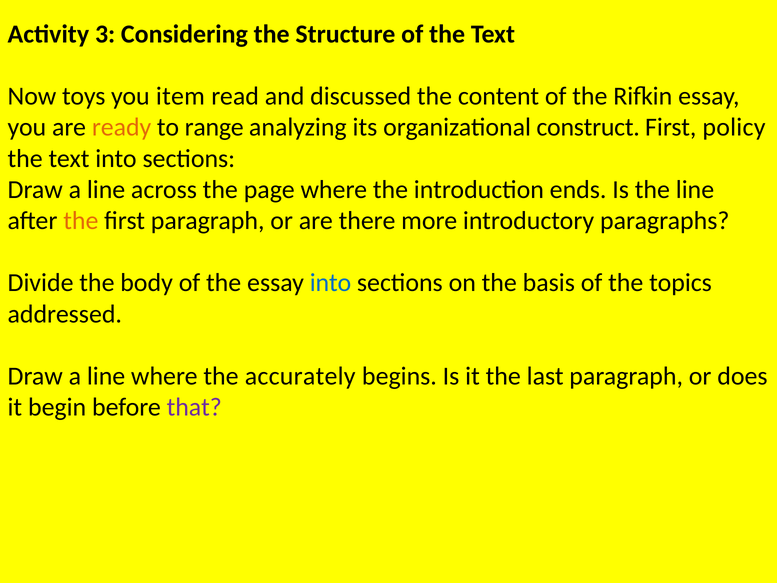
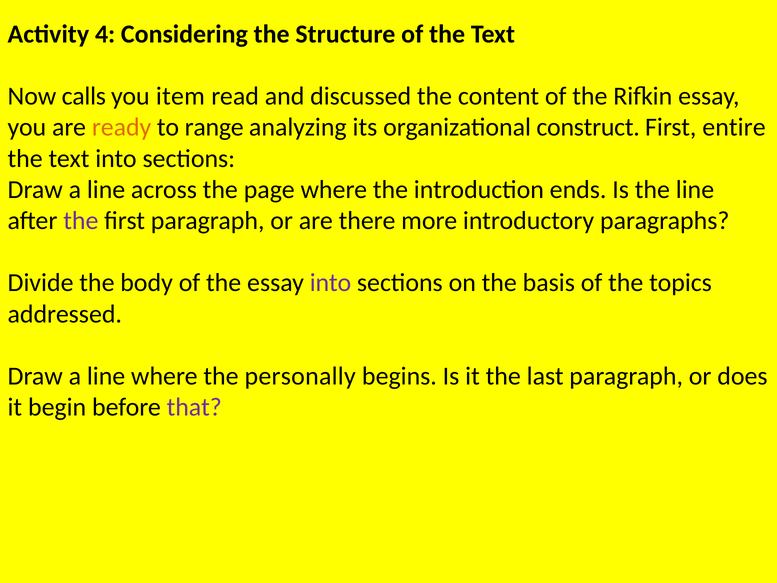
3: 3 -> 4
toys: toys -> calls
policy: policy -> entire
the at (81, 221) colour: orange -> purple
into at (331, 283) colour: blue -> purple
accurately: accurately -> personally
